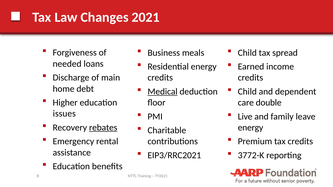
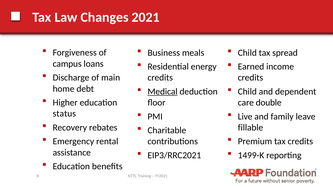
needed: needed -> campus
issues: issues -> status
rebates underline: present -> none
energy at (251, 128): energy -> fillable
3772-K: 3772-K -> 1499-K
